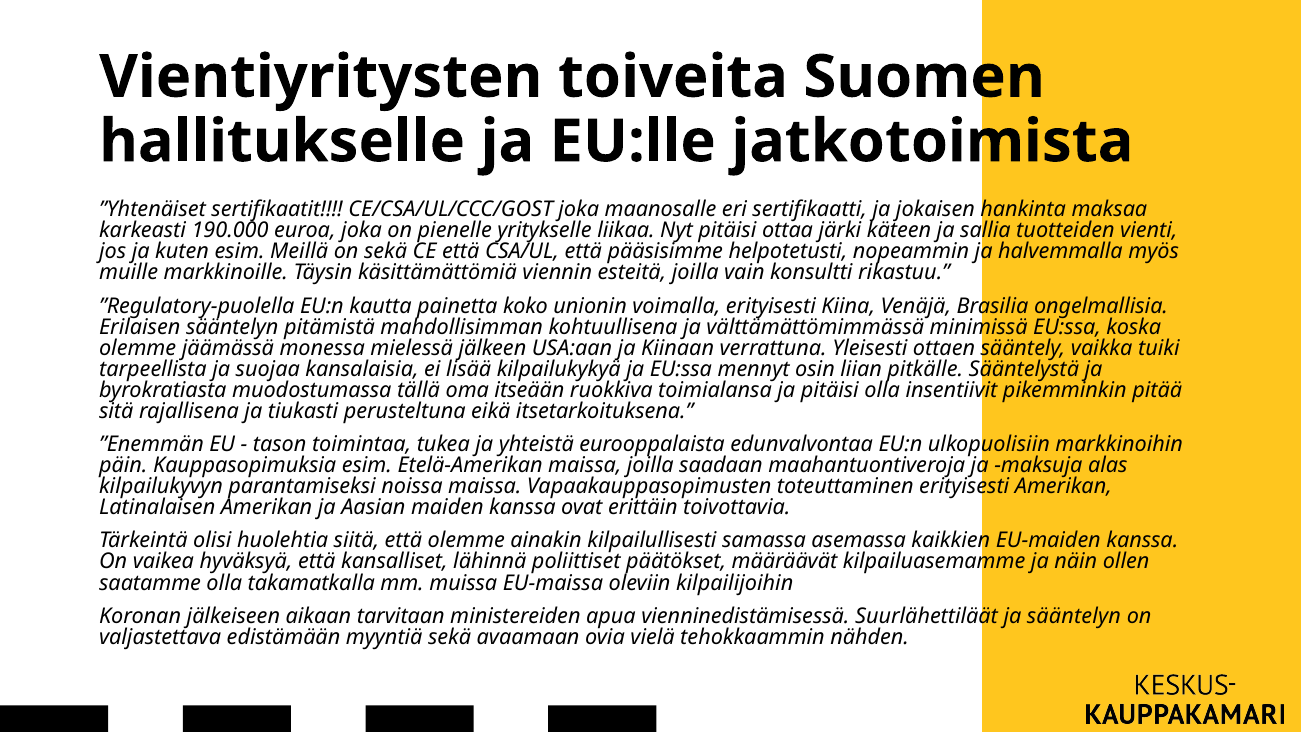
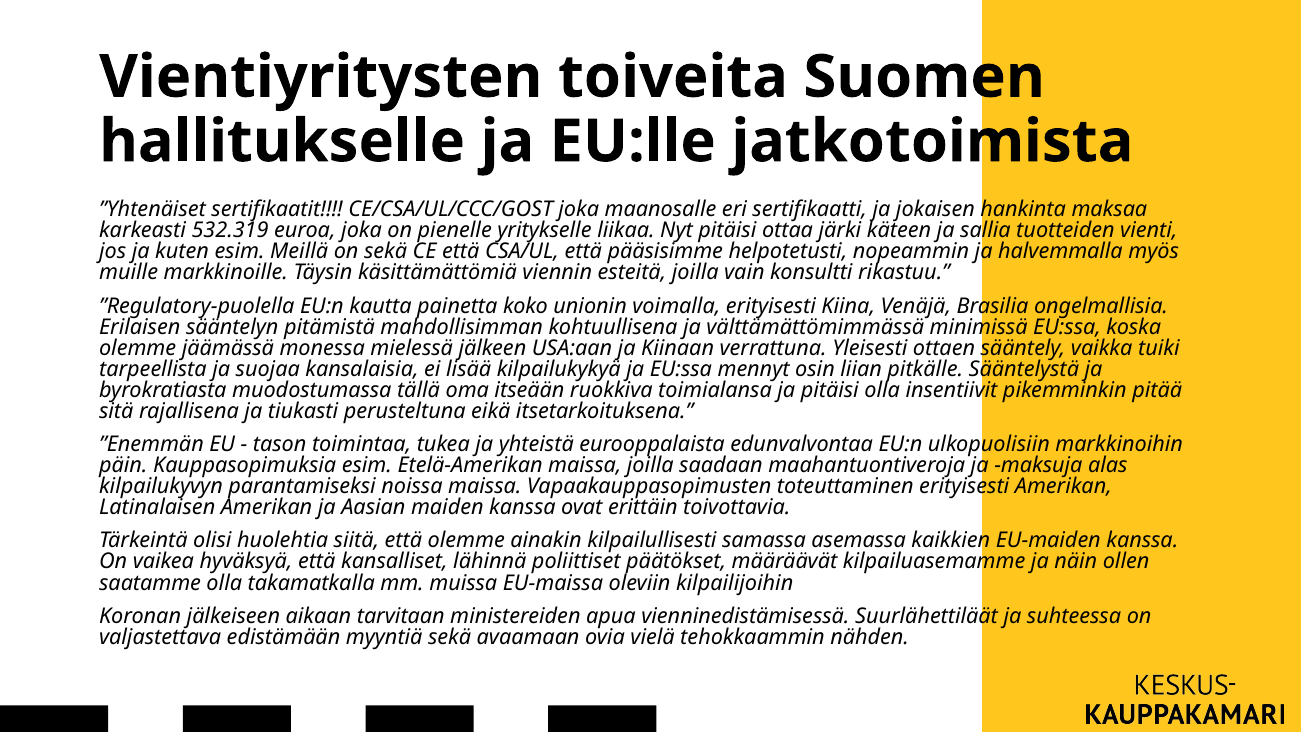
190.000: 190.000 -> 532.319
ja sääntelyn: sääntelyn -> suhteessa
